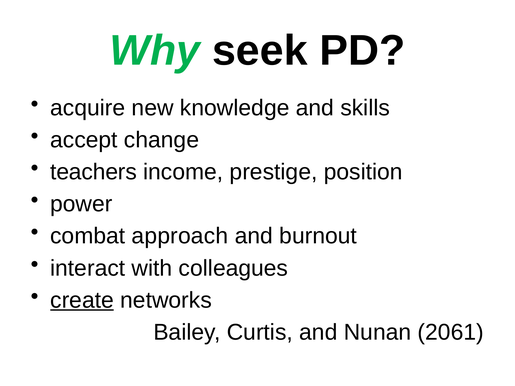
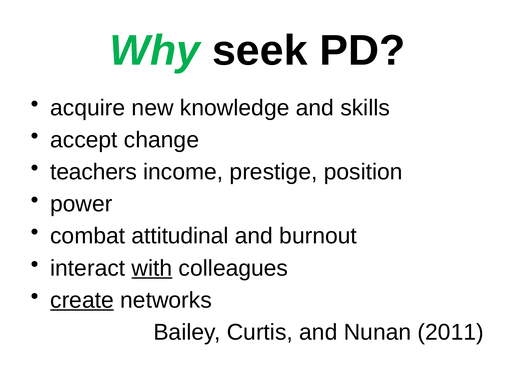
approach: approach -> attitudinal
with underline: none -> present
2061: 2061 -> 2011
